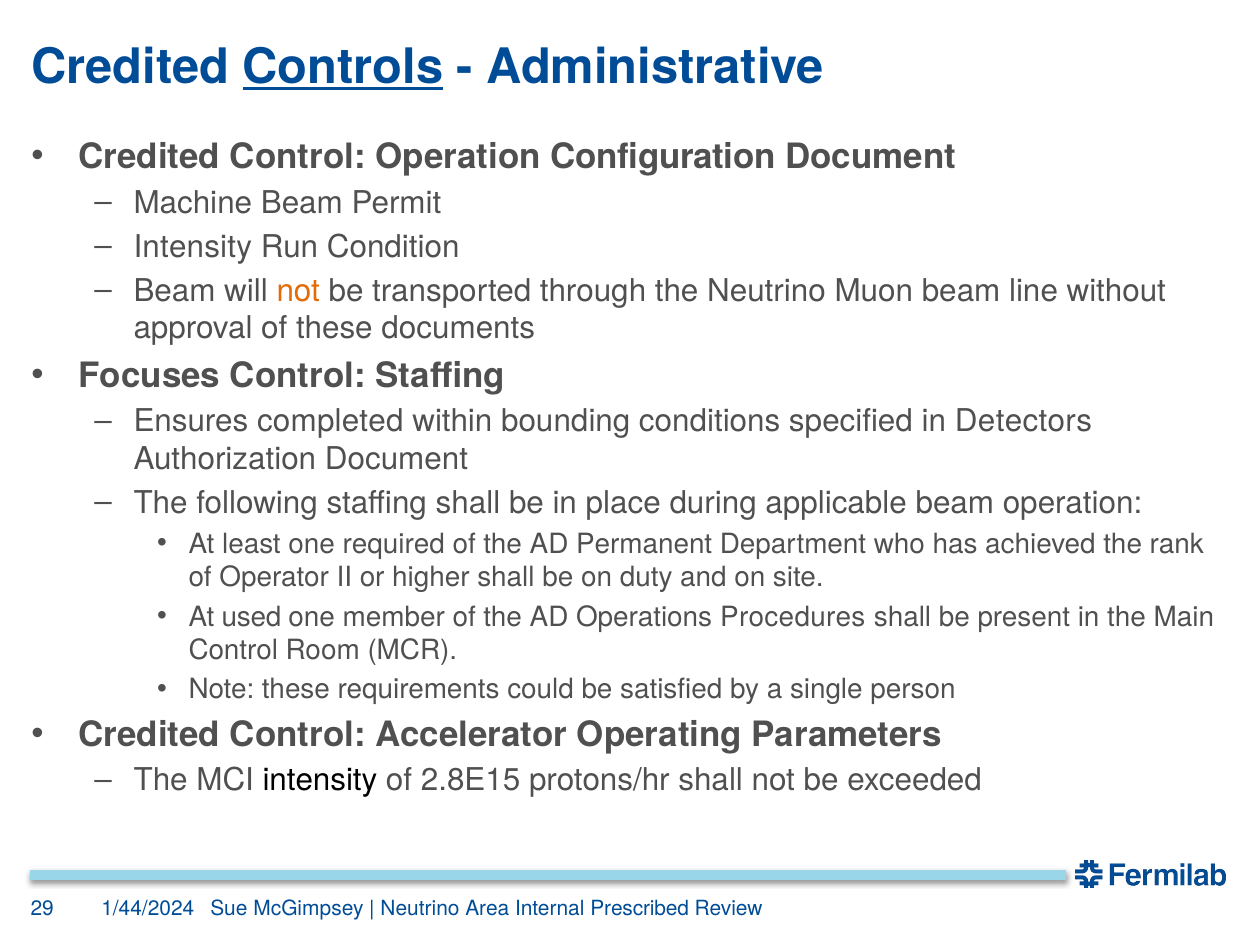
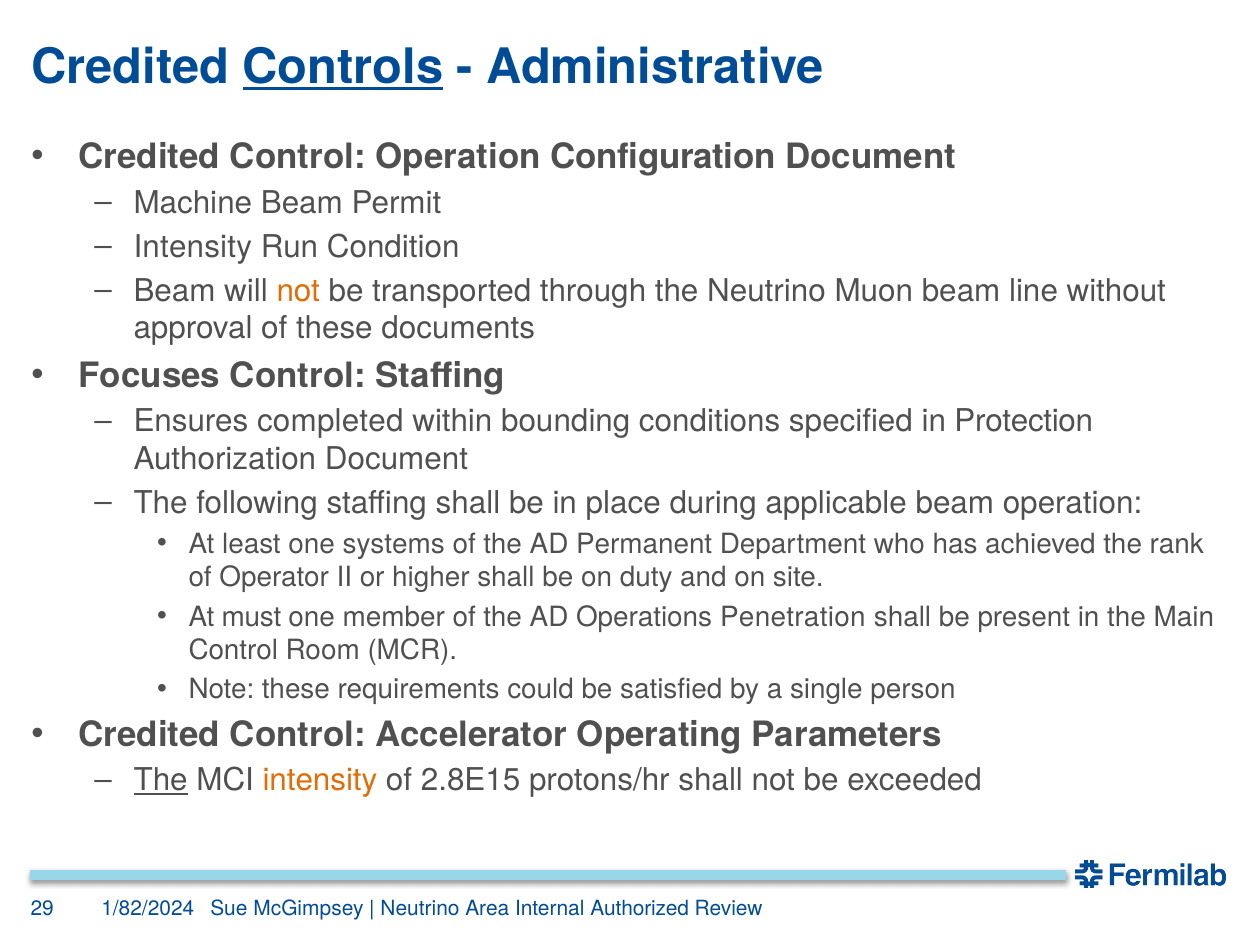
Detectors: Detectors -> Protection
required: required -> systems
used: used -> must
Procedures: Procedures -> Penetration
The at (161, 780) underline: none -> present
intensity at (320, 780) colour: black -> orange
1/44/2024: 1/44/2024 -> 1/82/2024
Prescribed: Prescribed -> Authorized
